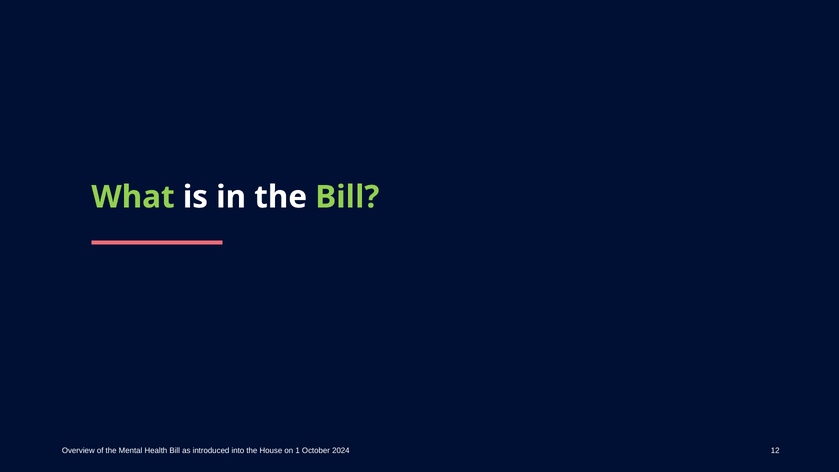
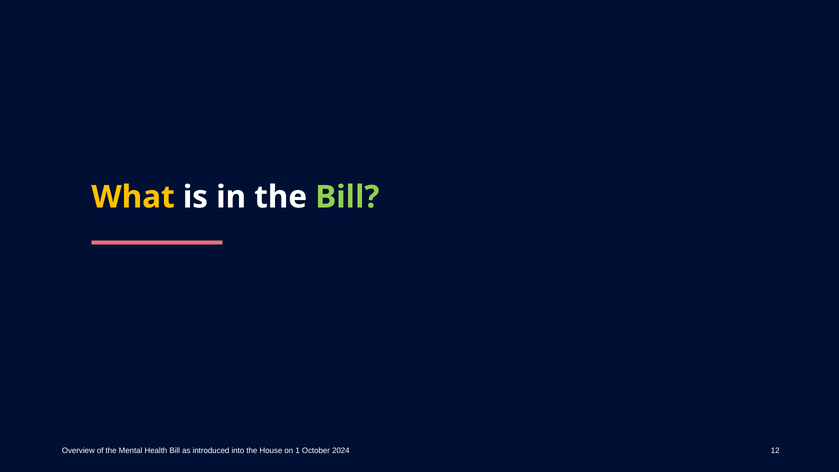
What colour: light green -> yellow
